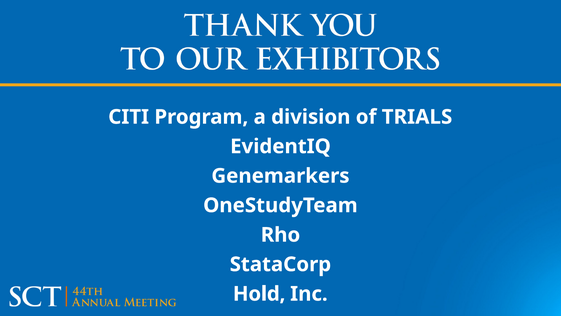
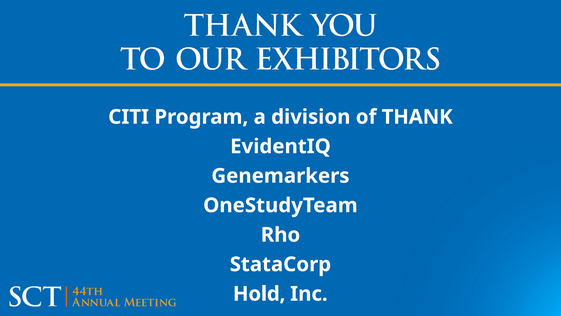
TRIALS: TRIALS -> THANK
